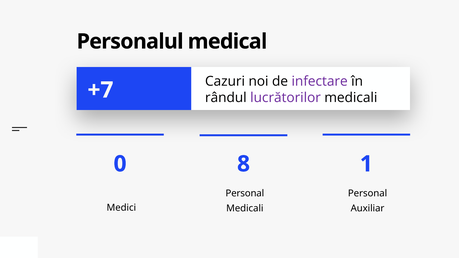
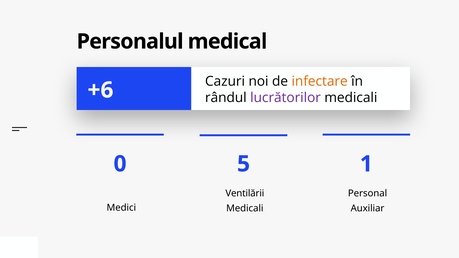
infectare colour: purple -> orange
+7: +7 -> +6
8: 8 -> 5
Personal at (245, 193): Personal -> Ventilării
